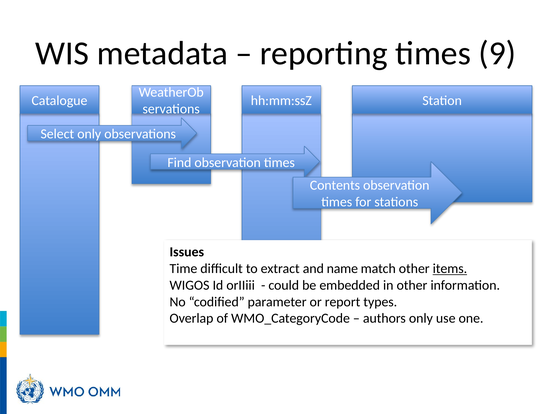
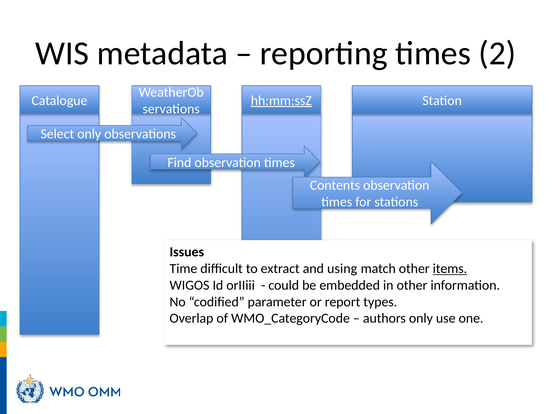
9: 9 -> 2
hh:mm:ssZ underline: none -> present
name: name -> using
